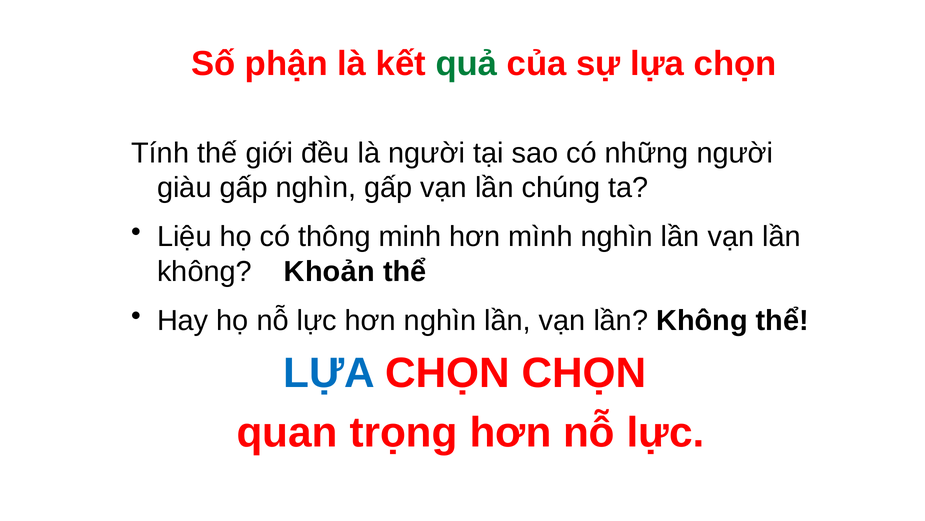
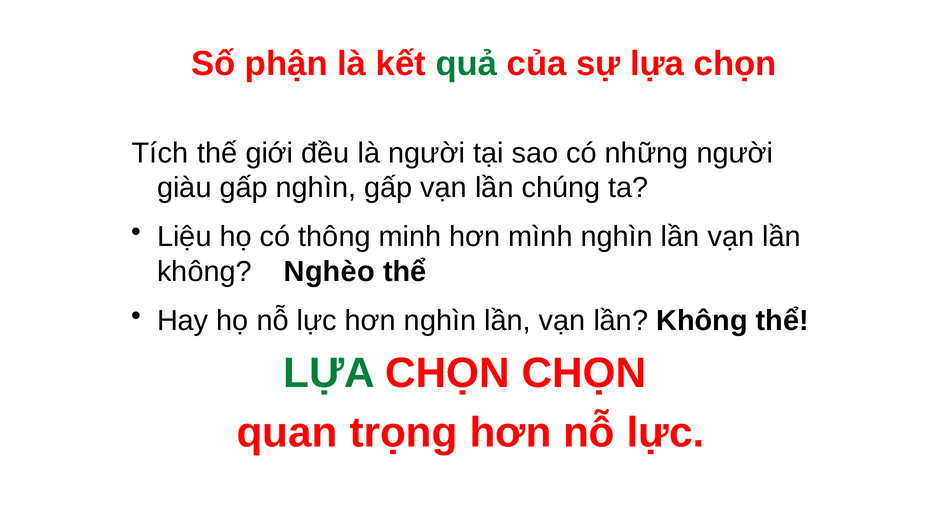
Tính: Tính -> Tích
Khoản: Khoản -> Nghèo
LỰA at (329, 373) colour: blue -> green
